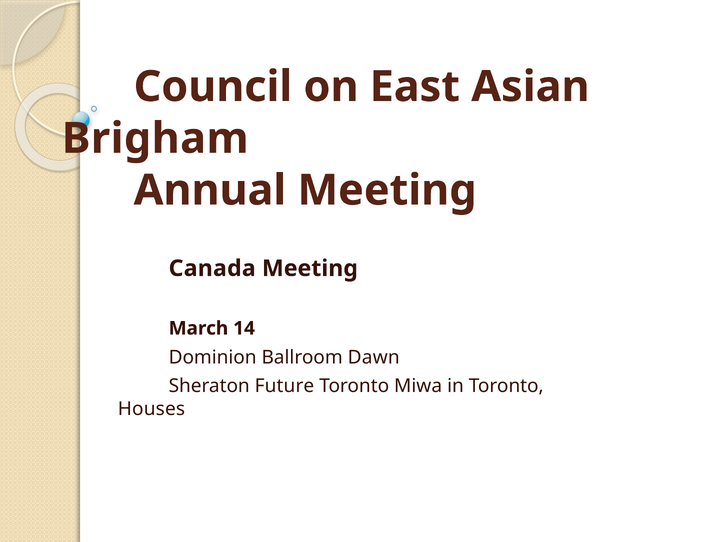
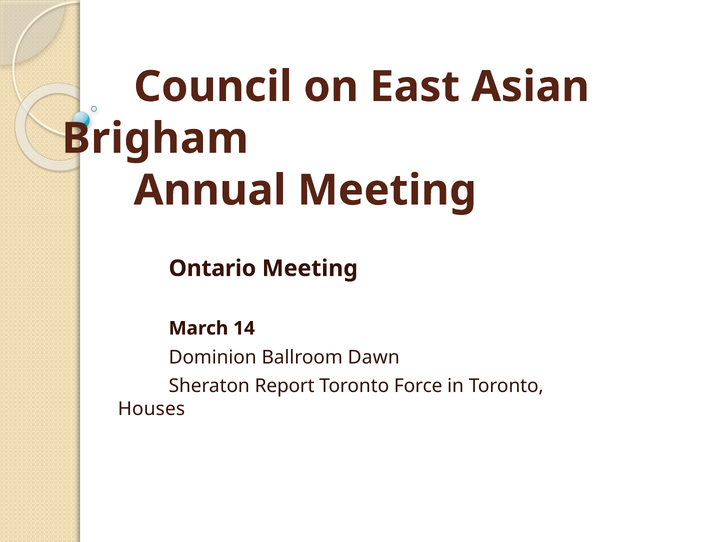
Canada: Canada -> Ontario
Future: Future -> Report
Miwa: Miwa -> Force
